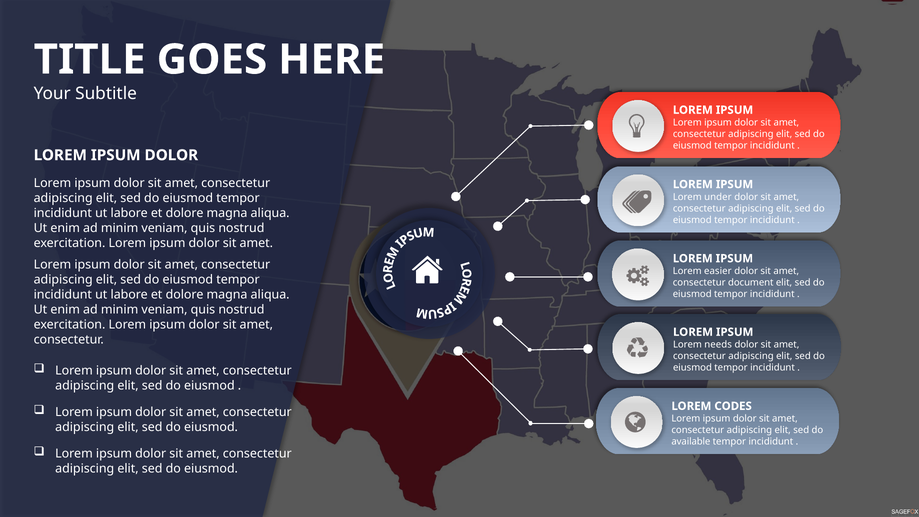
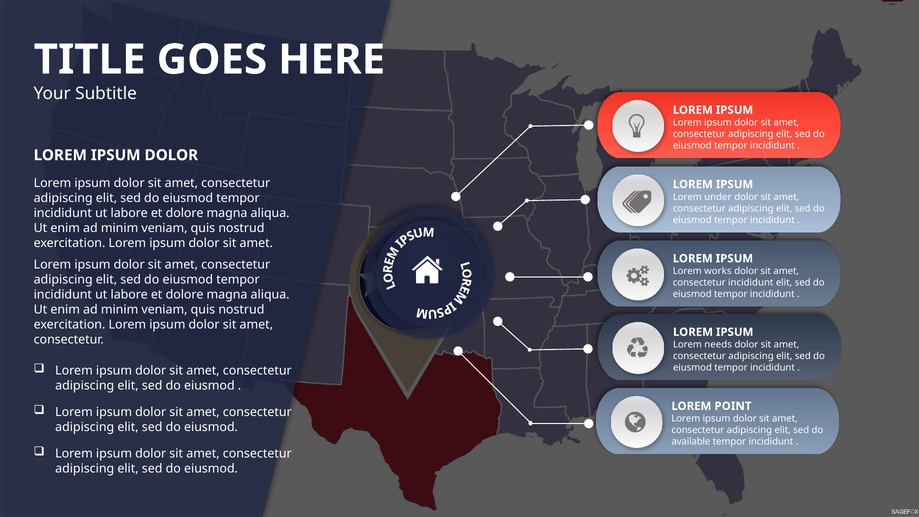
easier: easier -> works
consectetur document: document -> incididunt
CODES: CODES -> POINT
